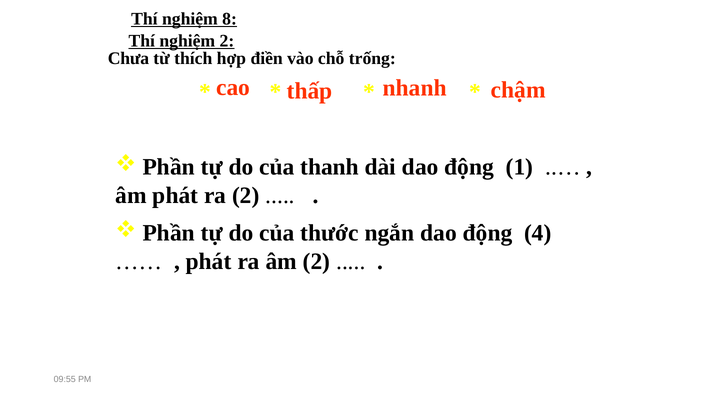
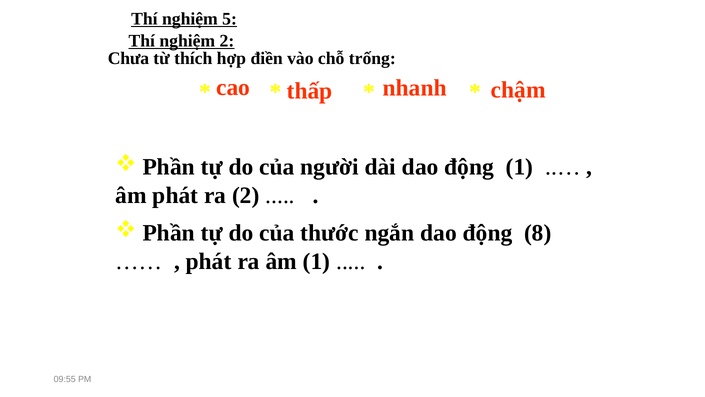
8: 8 -> 5
thanh: thanh -> người
4: 4 -> 8
âm 2: 2 -> 1
